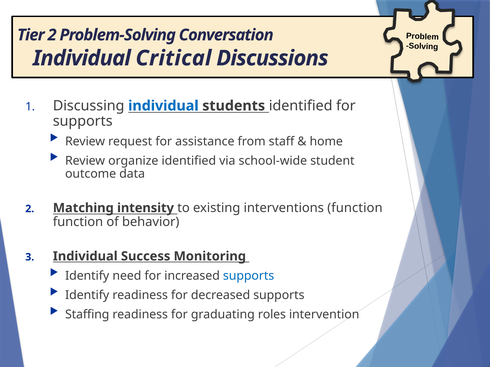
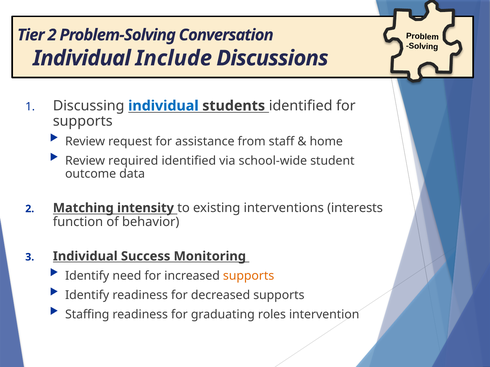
Critical: Critical -> Include
organize: organize -> required
interventions function: function -> interests
supports at (249, 276) colour: blue -> orange
